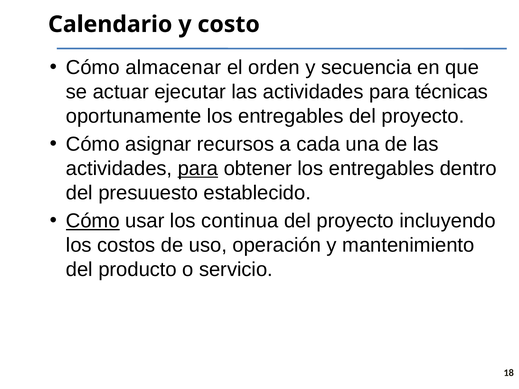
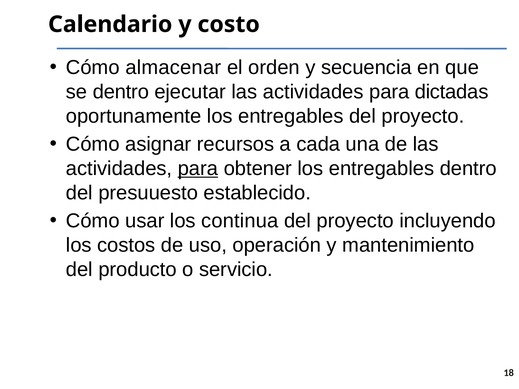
se actuar: actuar -> dentro
técnicas: técnicas -> dictadas
Cómo at (93, 221) underline: present -> none
